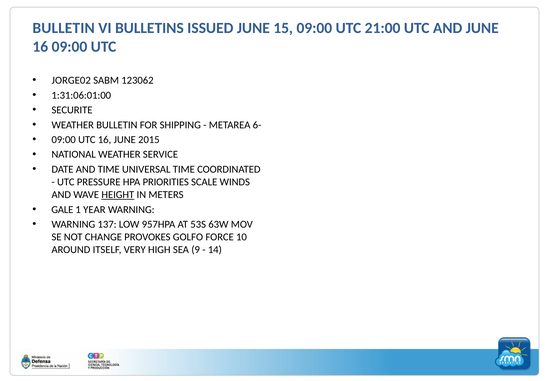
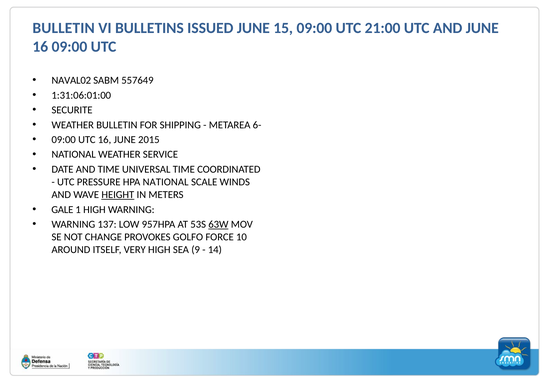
JORGE02: JORGE02 -> NAVAL02
123062: 123062 -> 557649
HPA PRIORITIES: PRIORITIES -> NATIONAL
1 YEAR: YEAR -> HIGH
63W underline: none -> present
